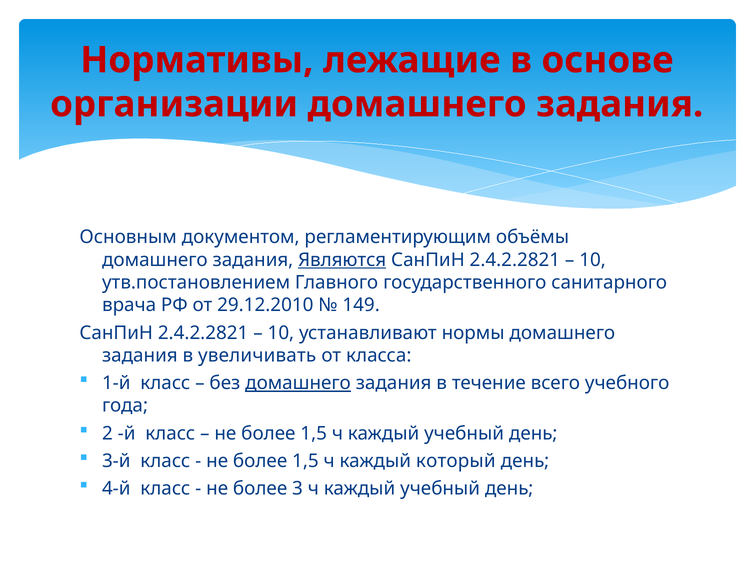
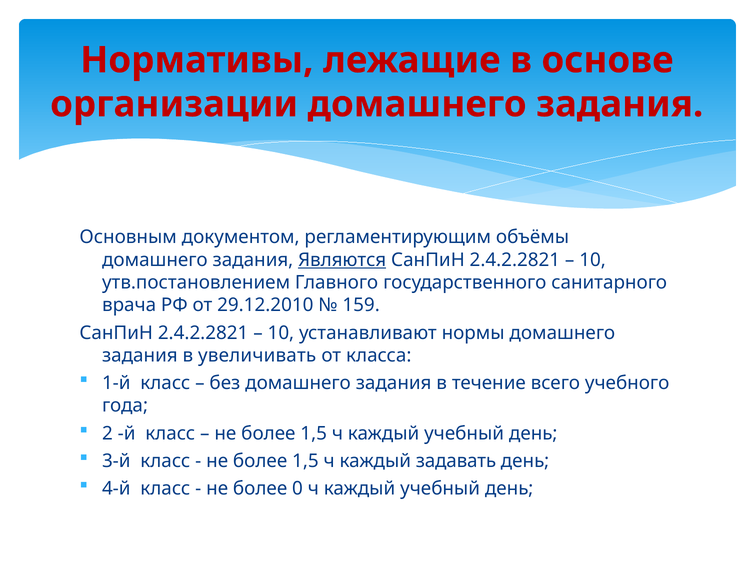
149: 149 -> 159
домашнего at (298, 383) underline: present -> none
который: который -> задавать
3: 3 -> 0
